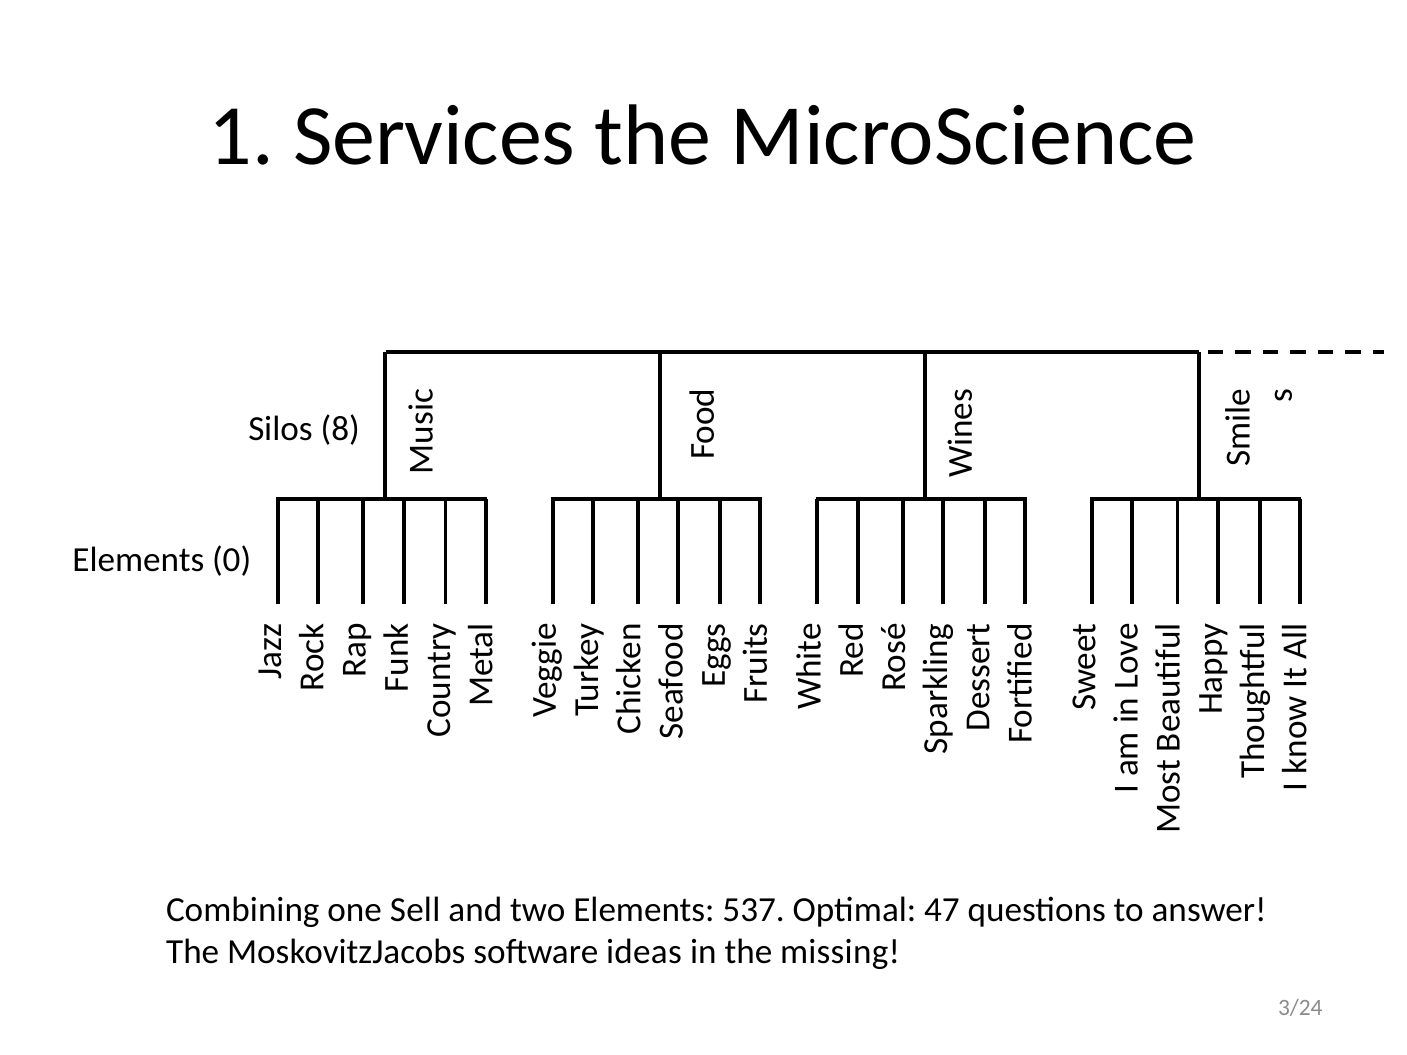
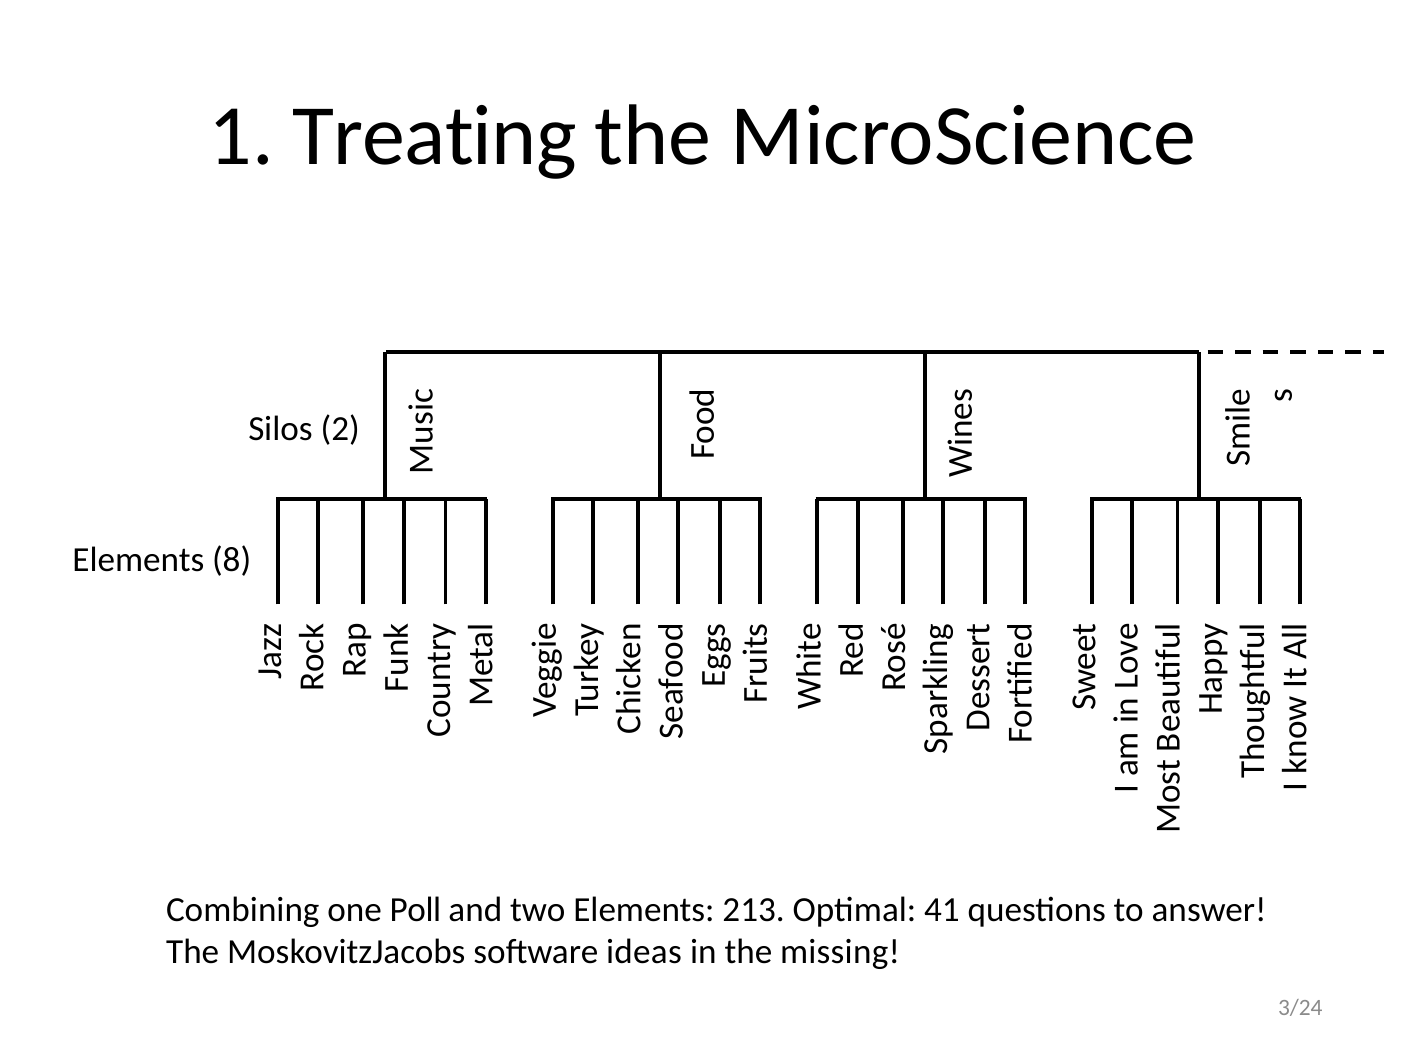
Services: Services -> Treating
8: 8 -> 2
0: 0 -> 8
Sell: Sell -> Poll
537: 537 -> 213
47: 47 -> 41
